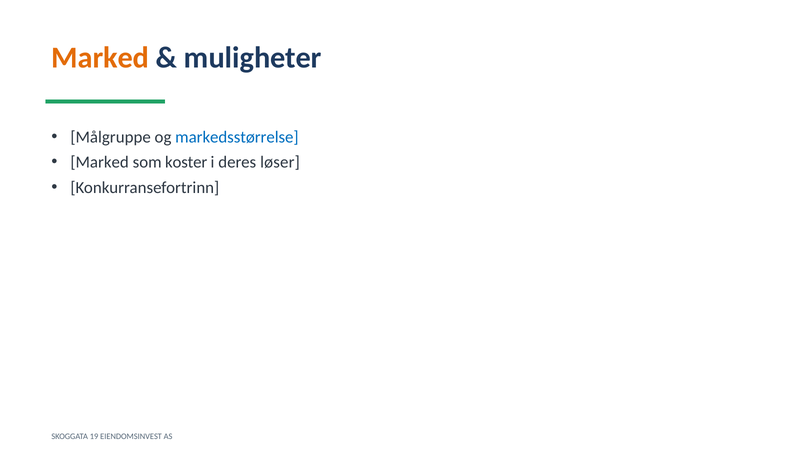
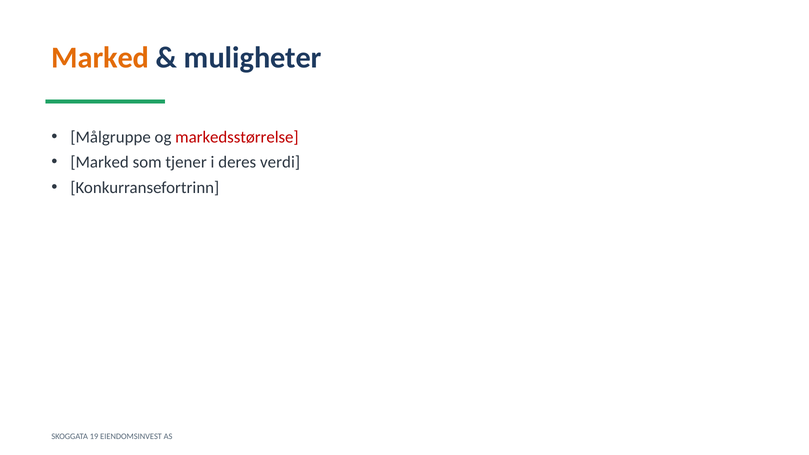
markedsstørrelse colour: blue -> red
koster: koster -> tjener
løser: løser -> verdi
